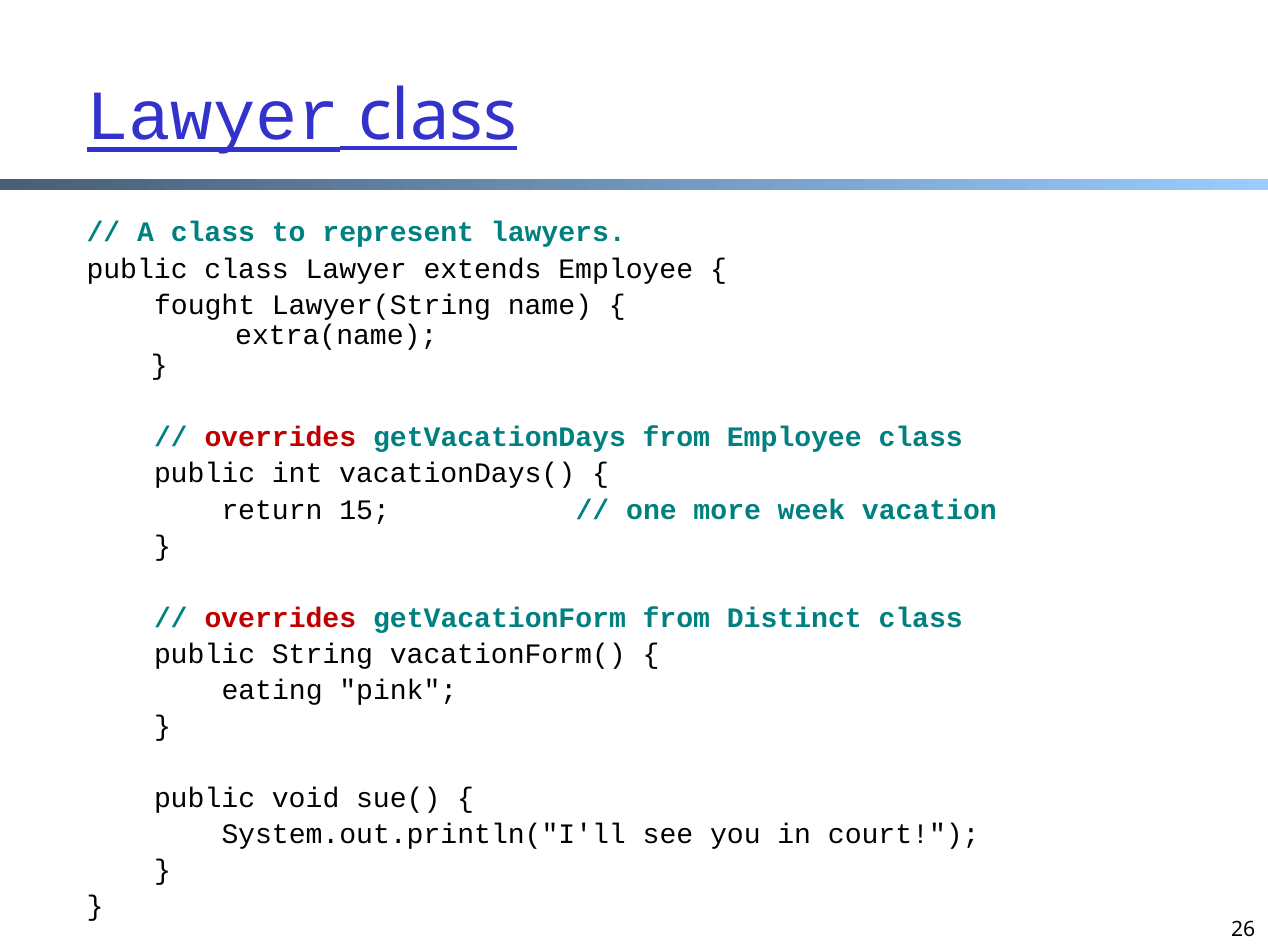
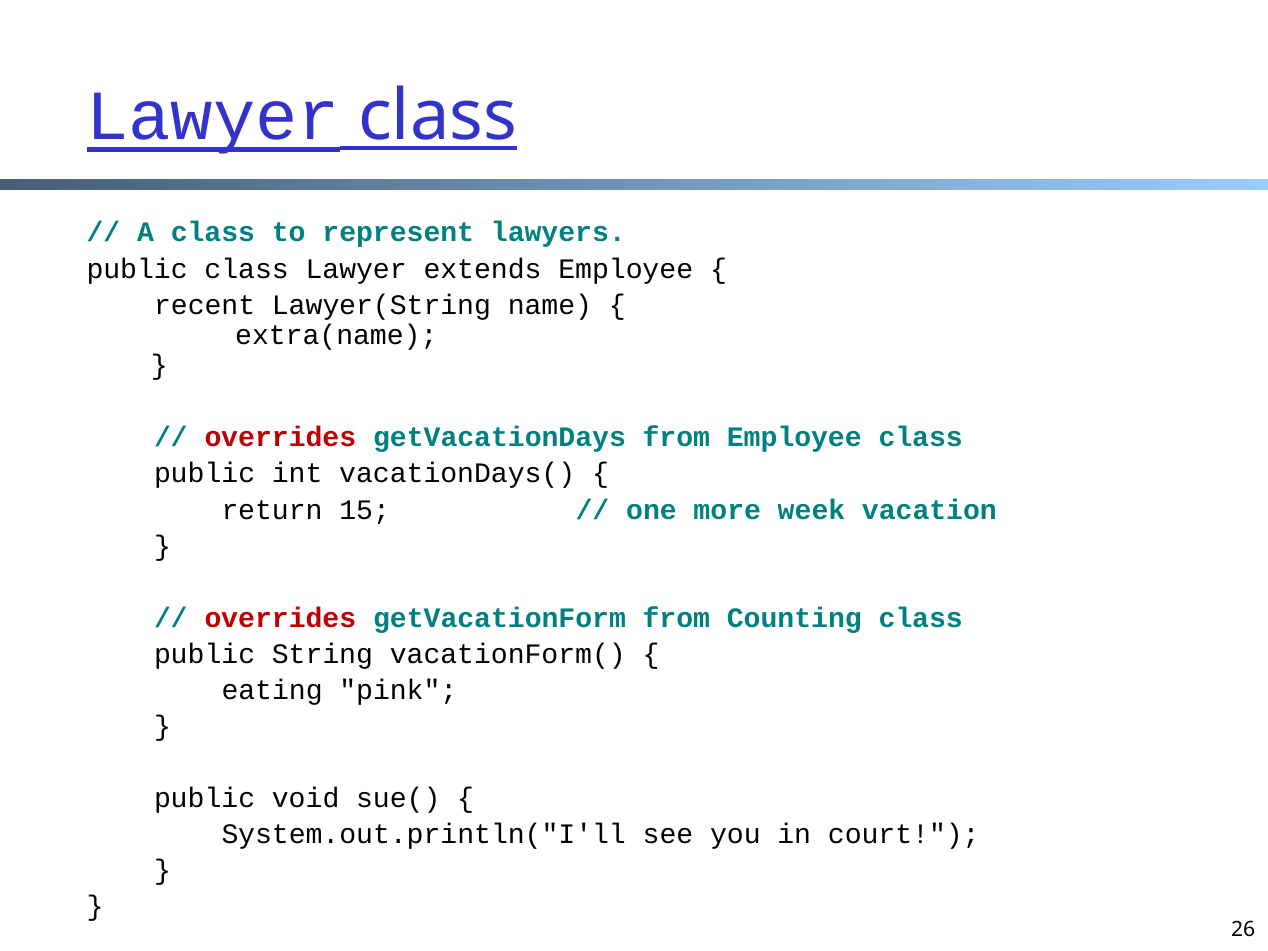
fought: fought -> recent
Distinct: Distinct -> Counting
